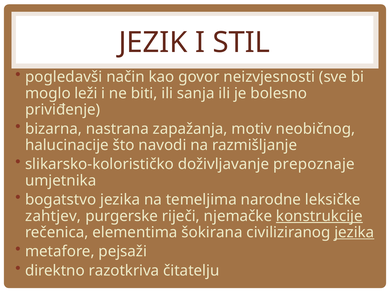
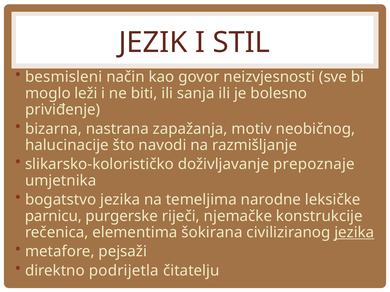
pogledavši: pogledavši -> besmisleni
zahtjev: zahtjev -> parnicu
konstrukcije underline: present -> none
razotkriva: razotkriva -> podrijetla
